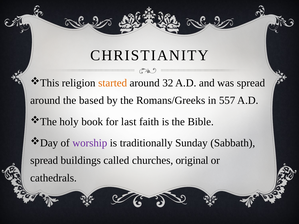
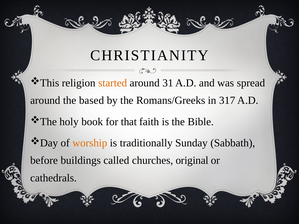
32: 32 -> 31
557: 557 -> 317
last: last -> that
worship colour: purple -> orange
spread at (44, 161): spread -> before
